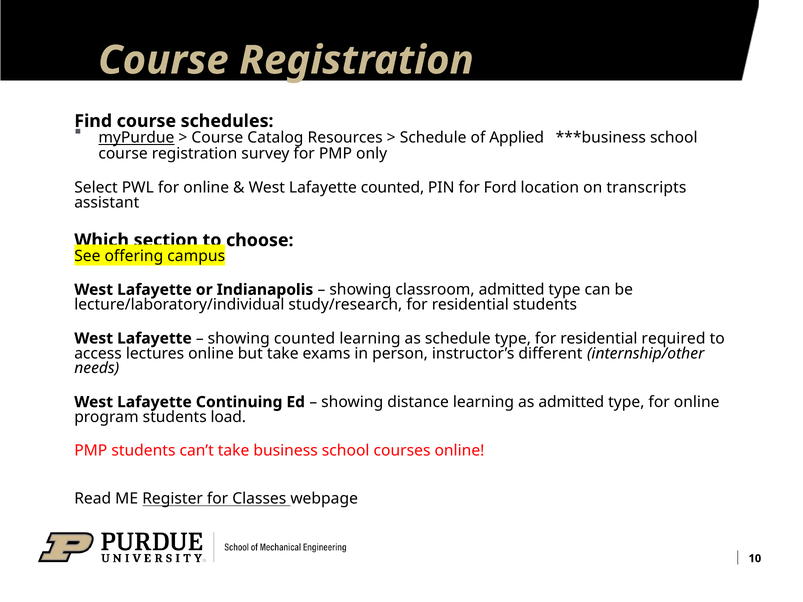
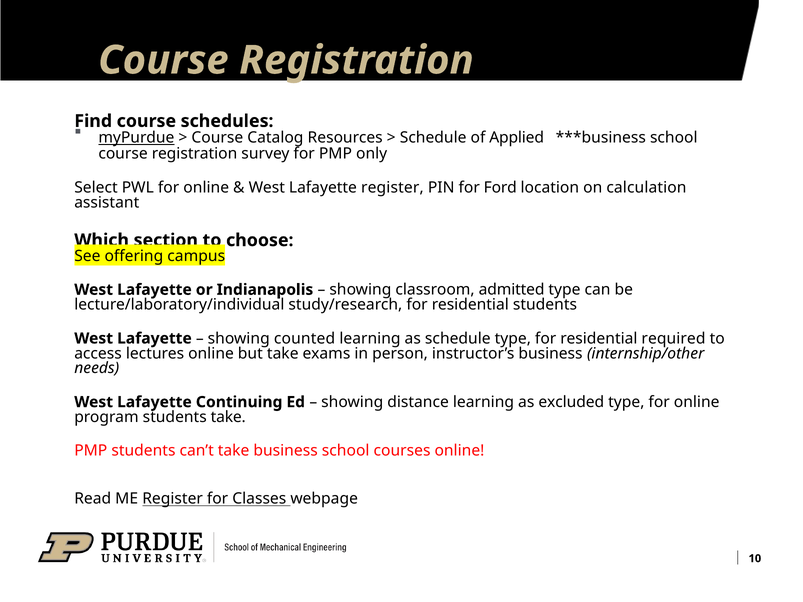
Lafayette counted: counted -> register
transcripts: transcripts -> calculation
instructor’s different: different -> business
as admitted: admitted -> excluded
students load: load -> take
